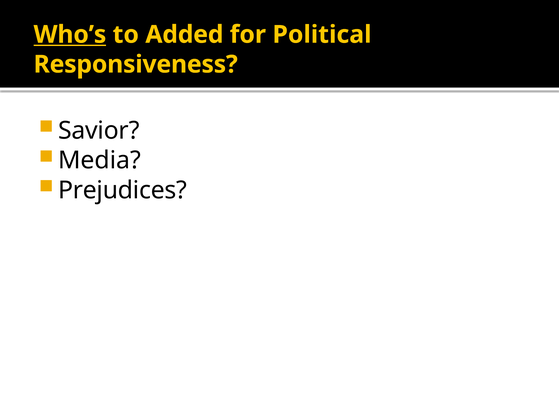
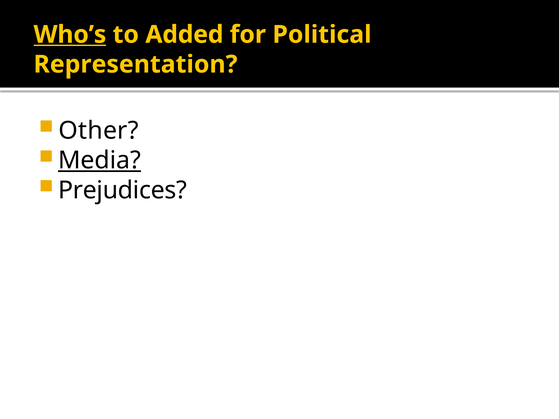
Responsiveness: Responsiveness -> Representation
Savior: Savior -> Other
Media underline: none -> present
